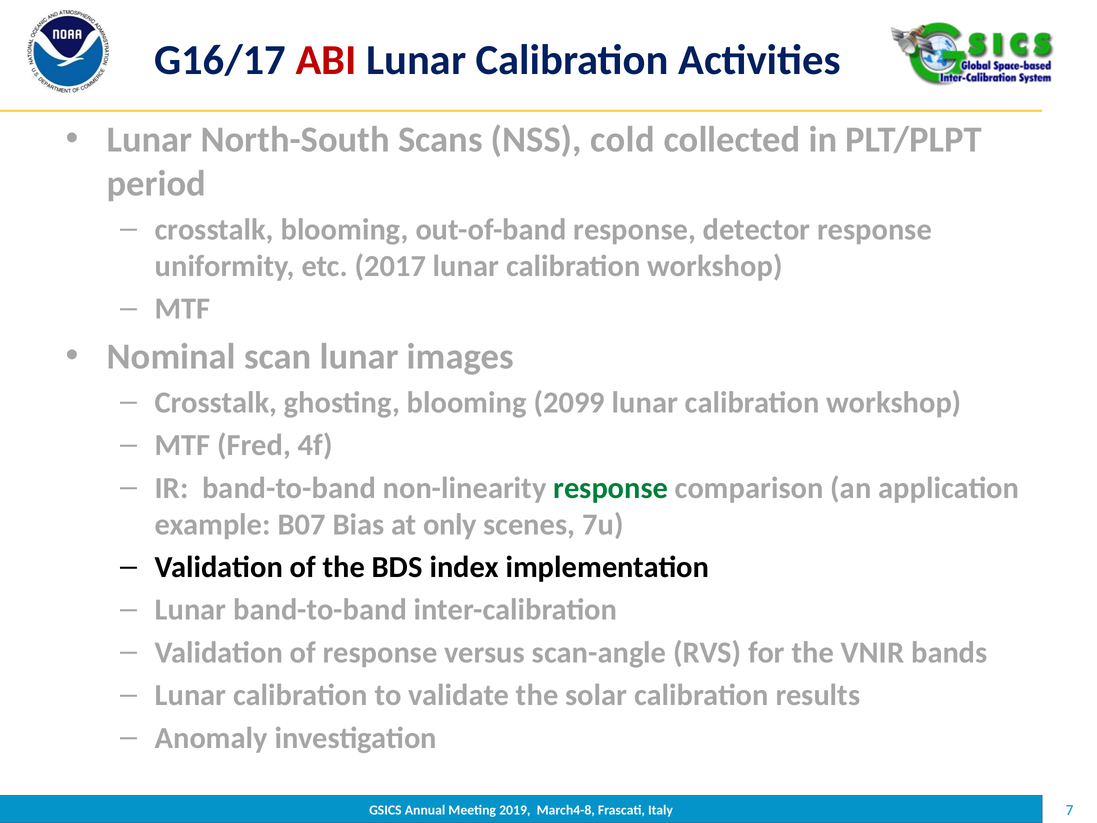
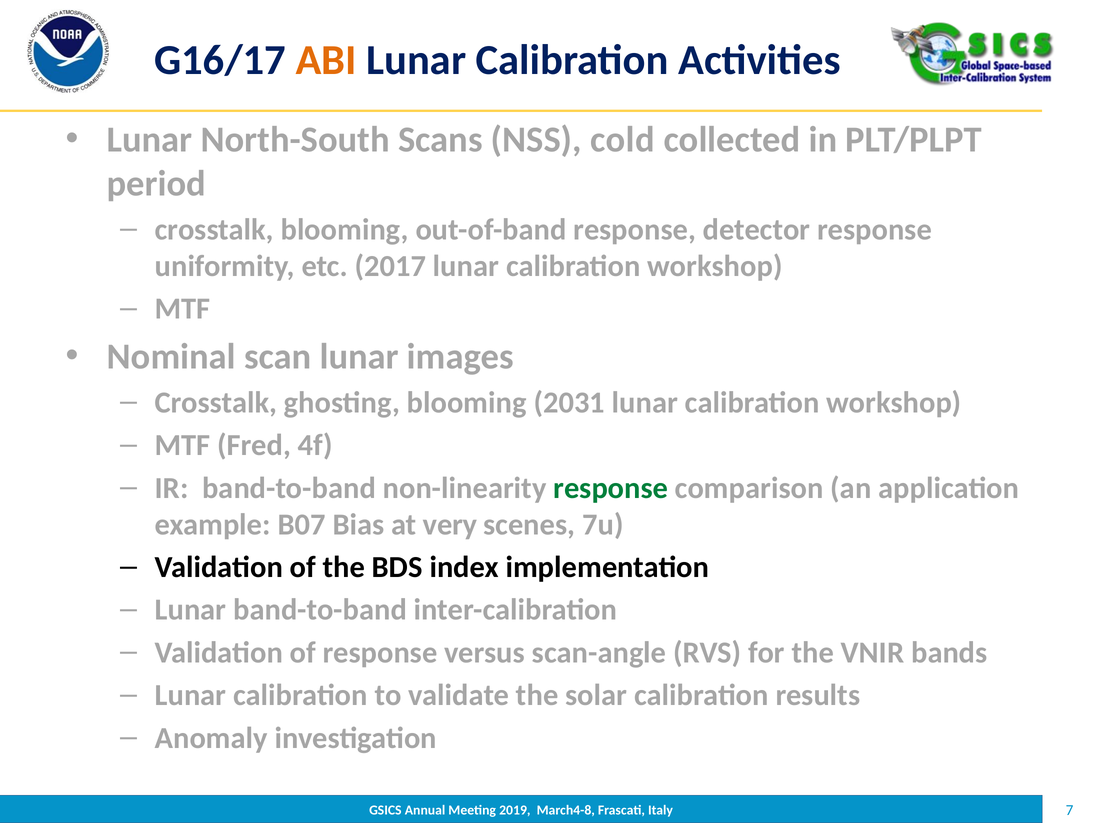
ABI colour: red -> orange
2099: 2099 -> 2031
only: only -> very
